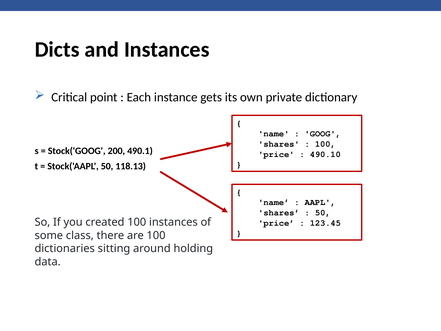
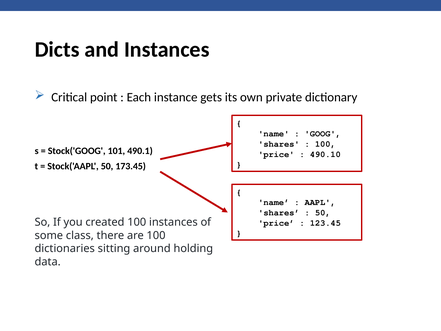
200: 200 -> 101
118.13: 118.13 -> 173.45
